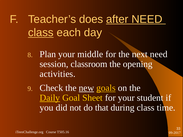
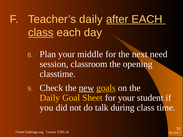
Teacher’s does: does -> daily
after NEED: NEED -> EACH
activities: activities -> classtime
Daily at (50, 98) underline: present -> none
that: that -> talk
